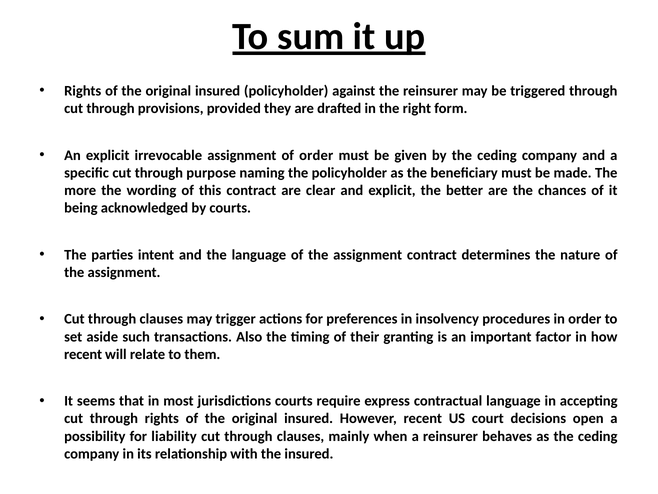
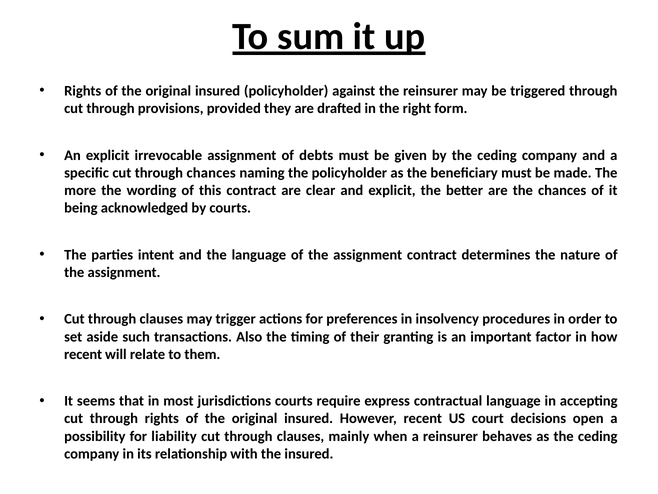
of order: order -> debts
through purpose: purpose -> chances
